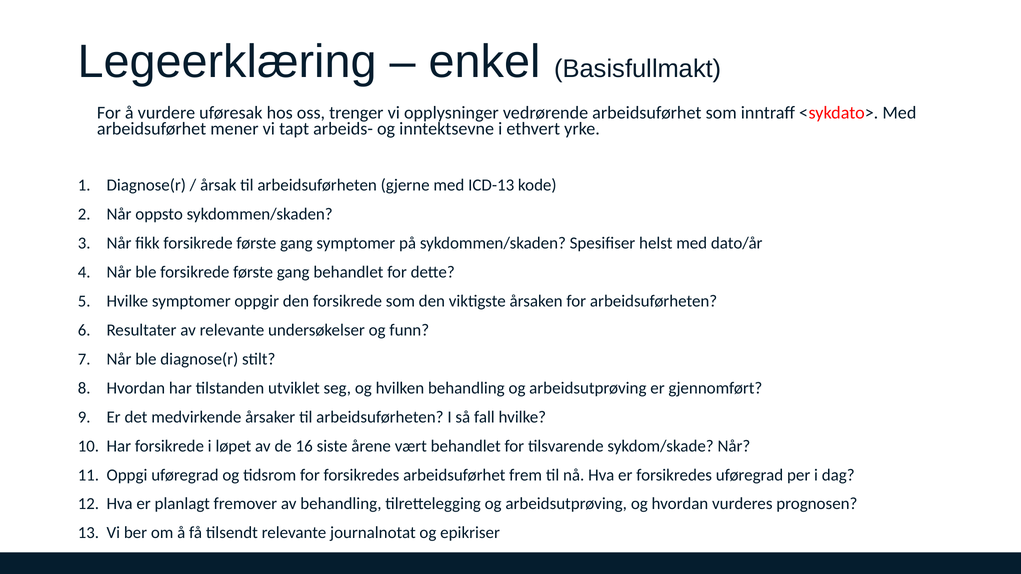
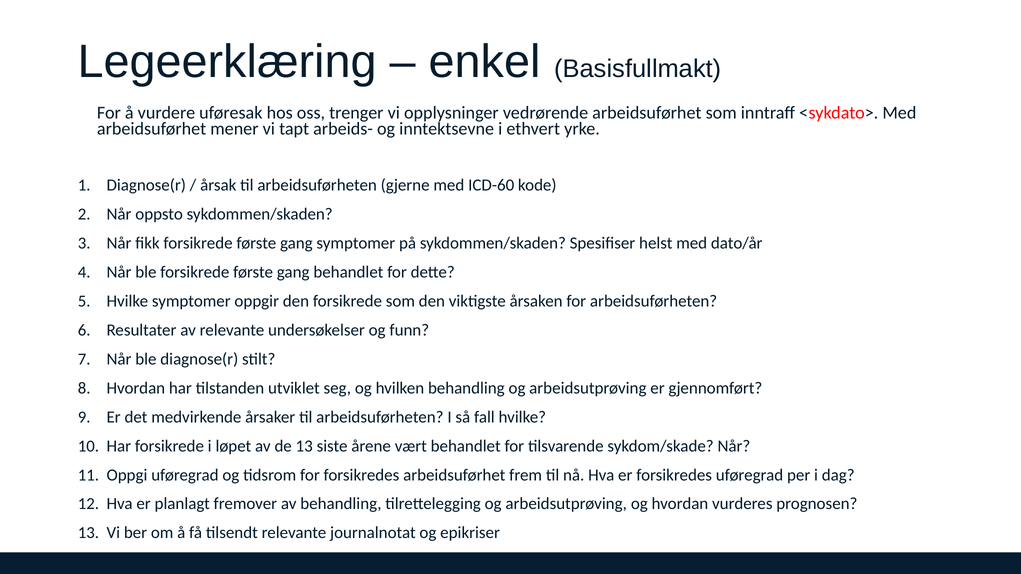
ICD-13: ICD-13 -> ICD-60
de 16: 16 -> 13
